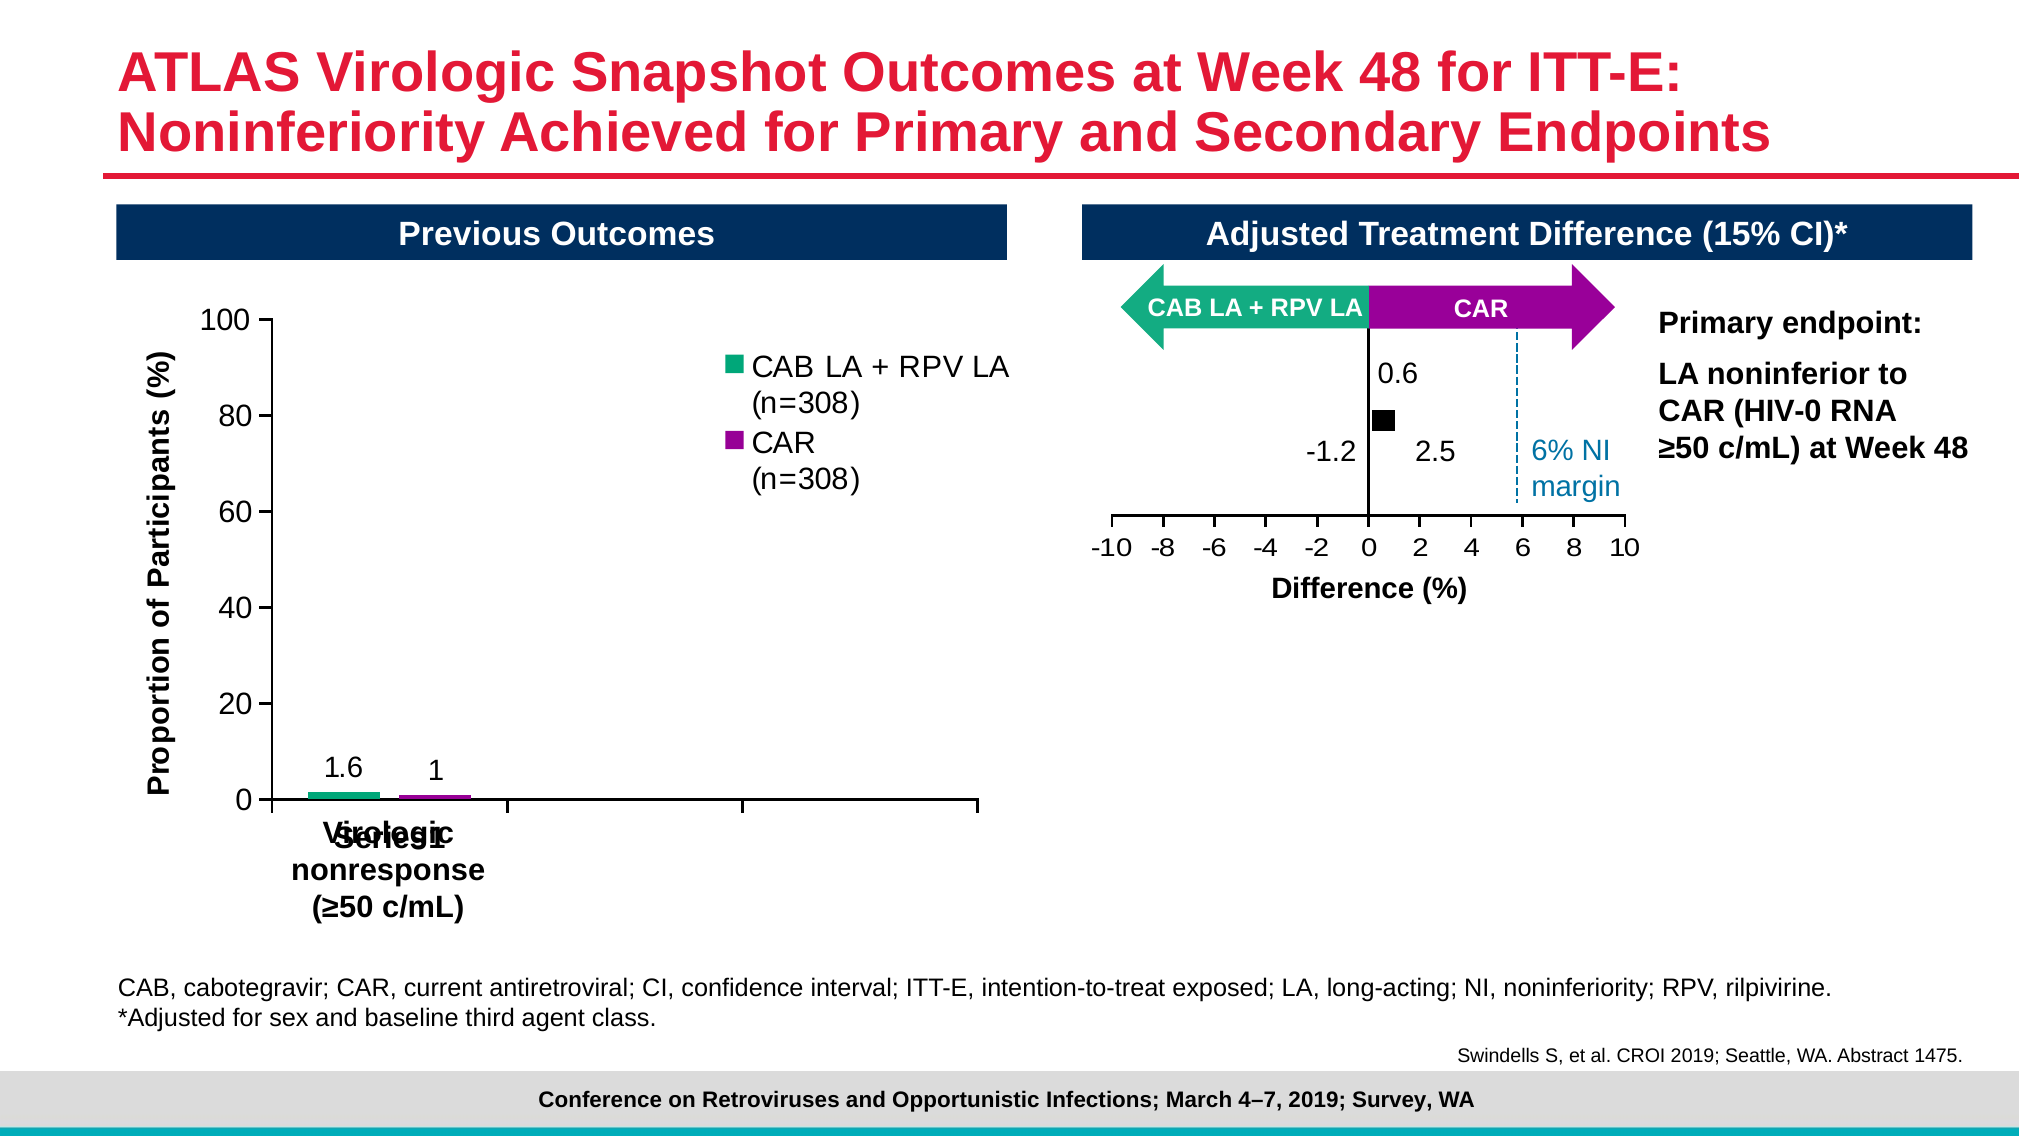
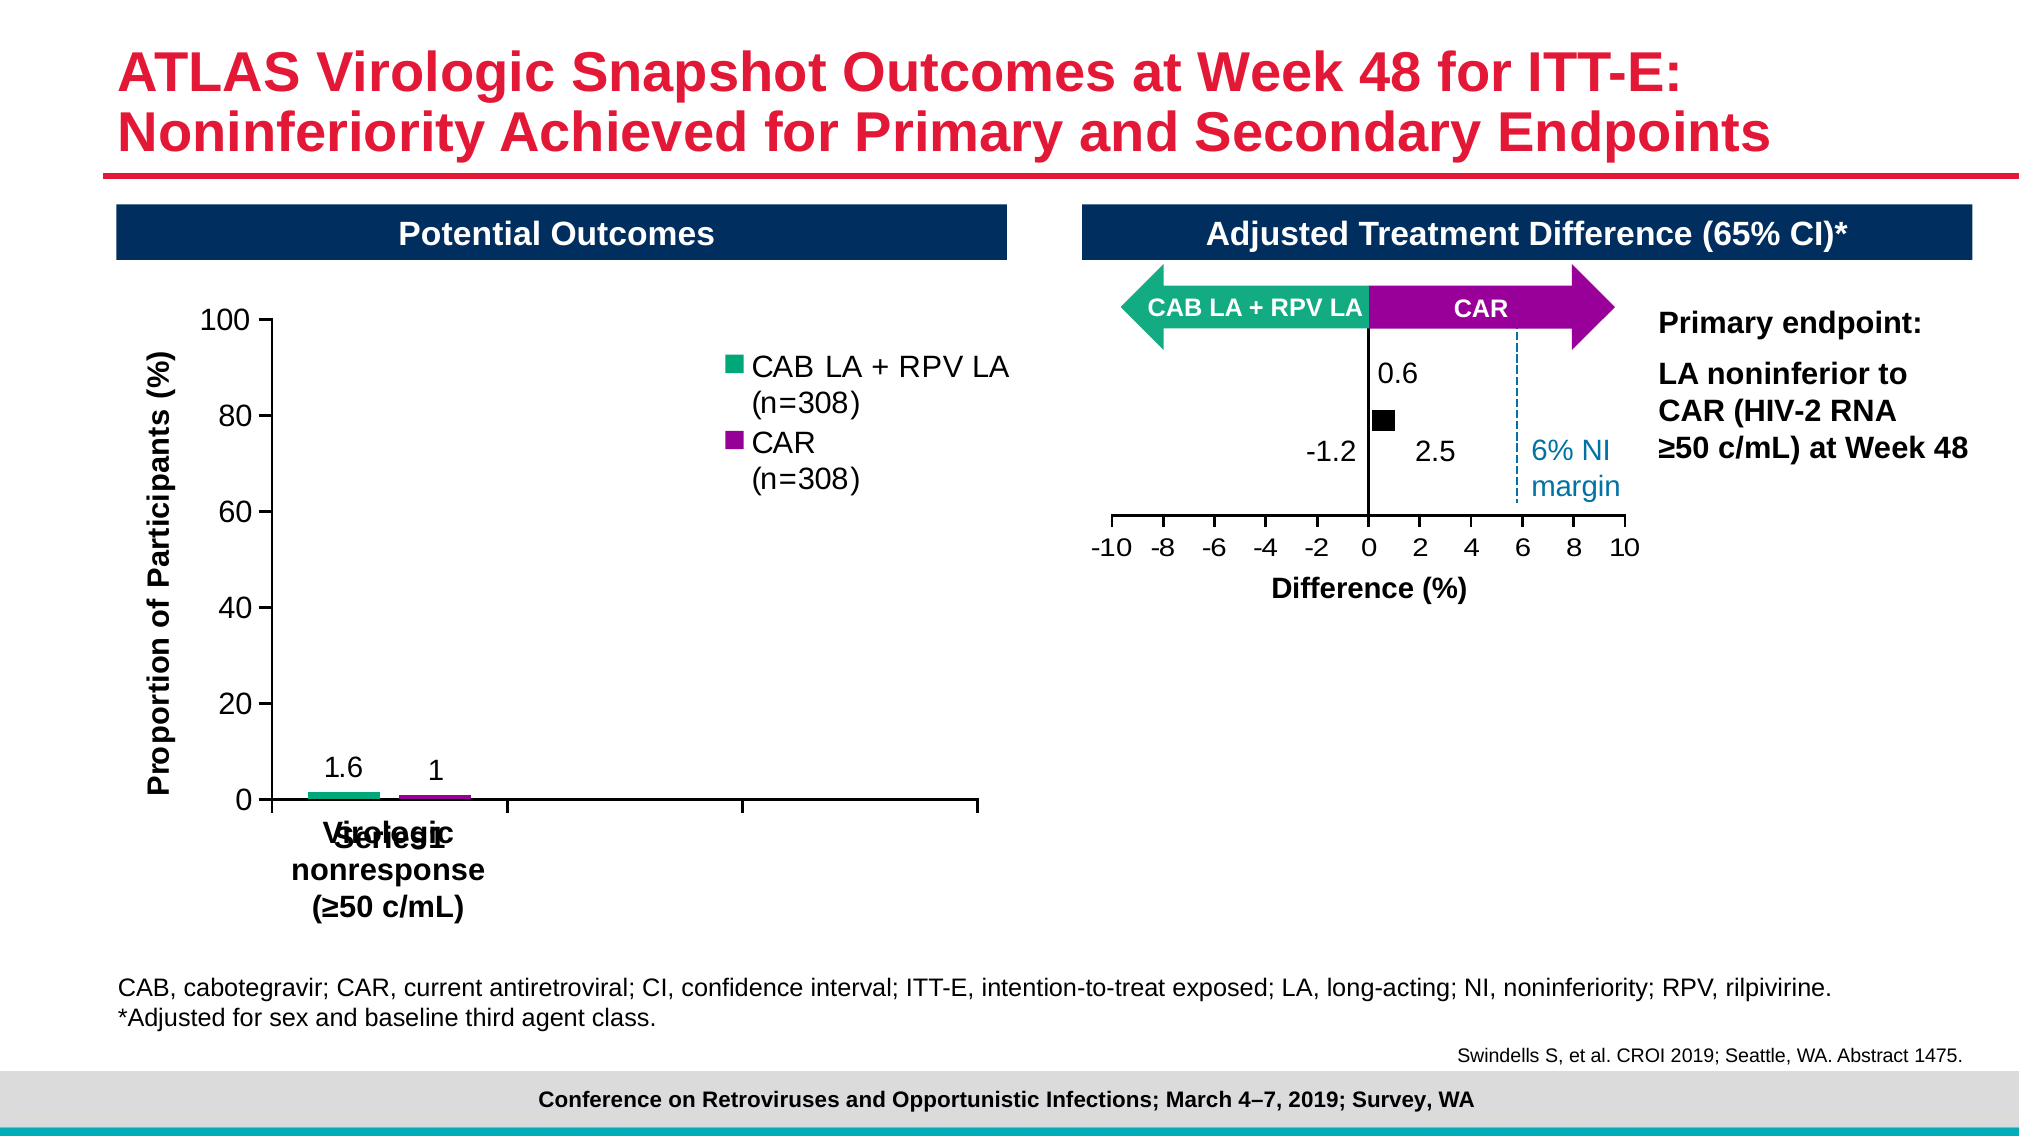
Previous: Previous -> Potential
15%: 15% -> 65%
HIV-0: HIV-0 -> HIV-2
